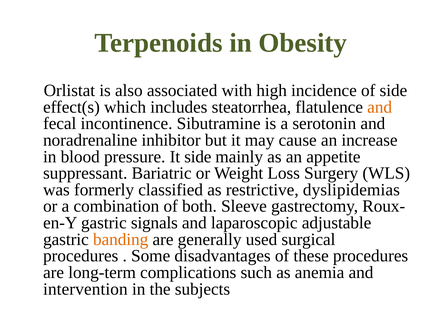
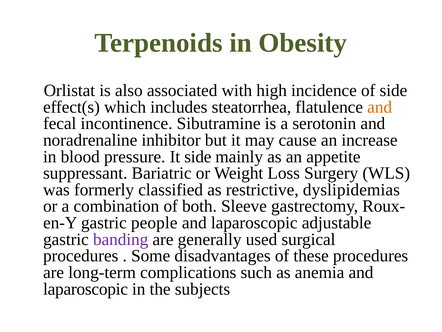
signals: signals -> people
banding colour: orange -> purple
intervention at (85, 289): intervention -> laparoscopic
